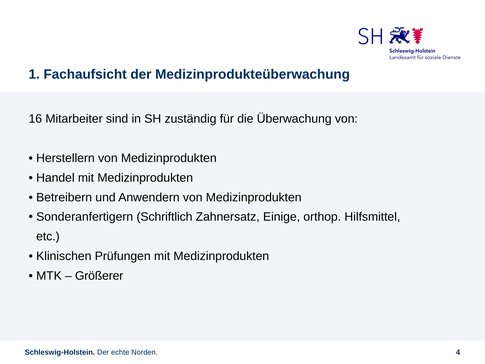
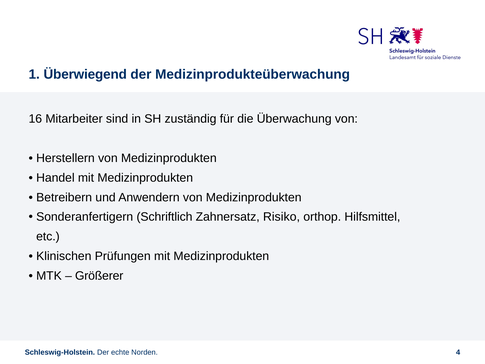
Fachaufsicht: Fachaufsicht -> Überwiegend
Einige: Einige -> Risiko
